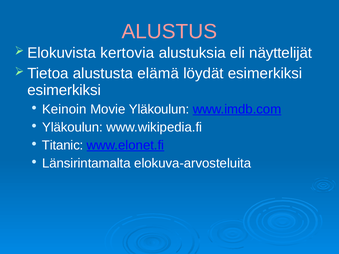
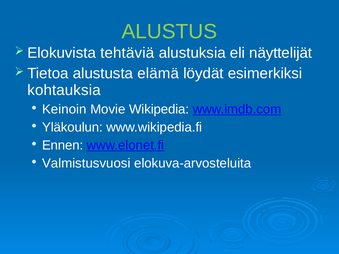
ALUSTUS colour: pink -> light green
kertovia: kertovia -> tehtäviä
esimerkiksi at (64, 90): esimerkiksi -> kohtauksia
Movie Yläkoulun: Yläkoulun -> Wikipedia
Titanic: Titanic -> Ennen
Länsirintamalta: Länsirintamalta -> Valmistusvuosi
